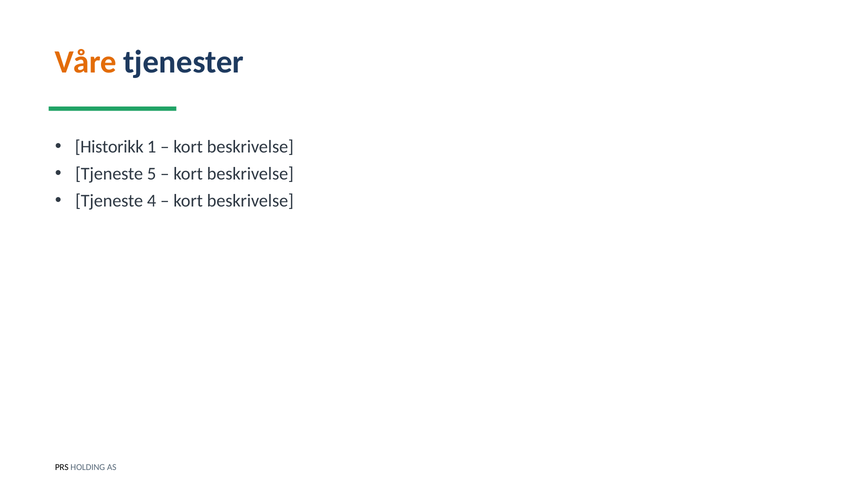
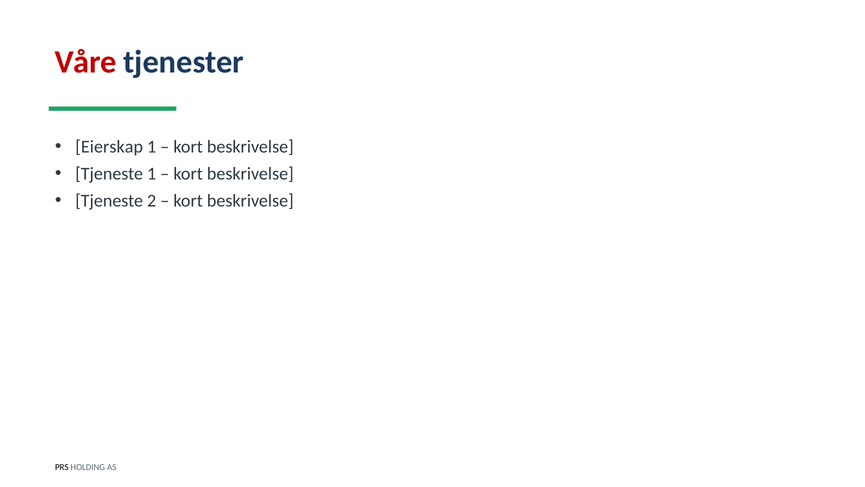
Våre colour: orange -> red
Historikk: Historikk -> Eierskap
Tjeneste 5: 5 -> 1
4: 4 -> 2
